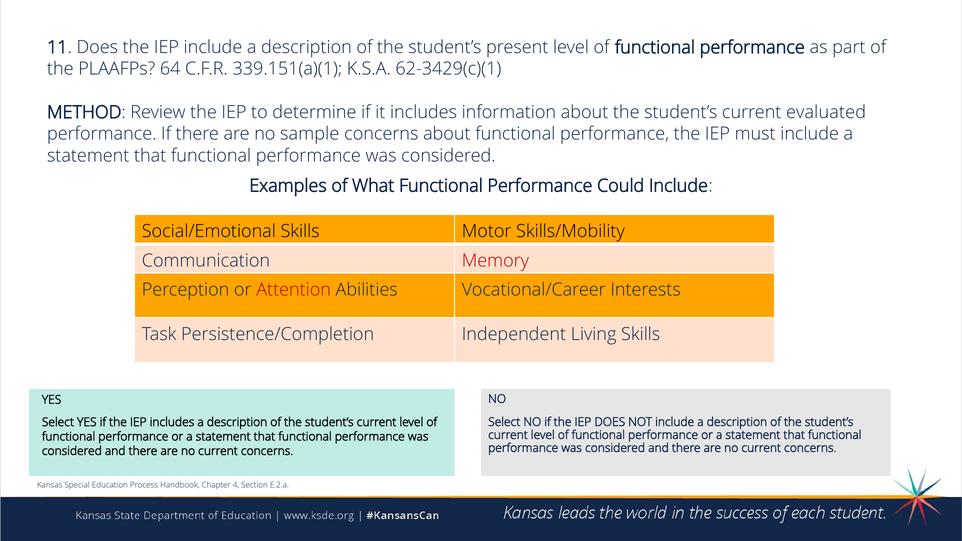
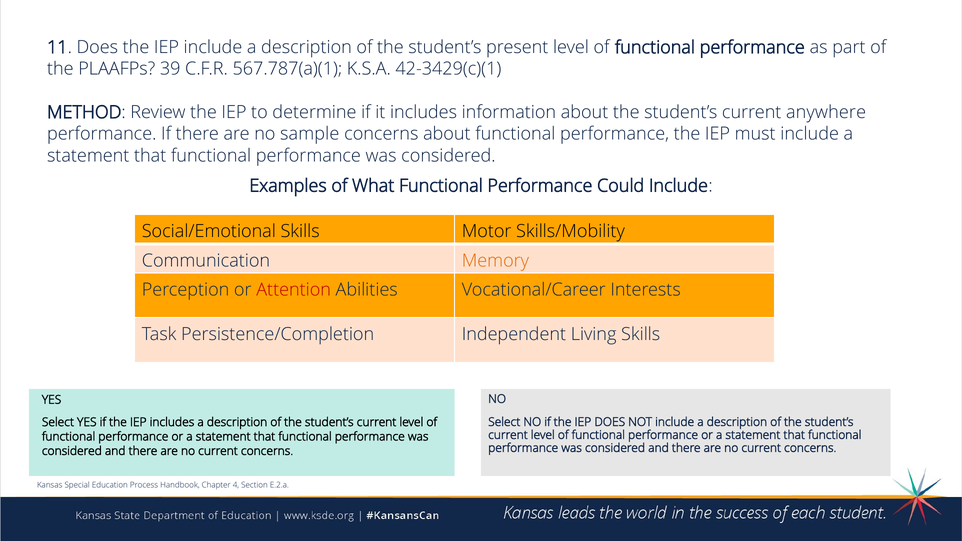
64: 64 -> 39
339.151(a)(1: 339.151(a)(1 -> 567.787(a)(1
62-3429(c)(1: 62-3429(c)(1 -> 42-3429(c)(1
evaluated: evaluated -> anywhere
Memory colour: red -> orange
